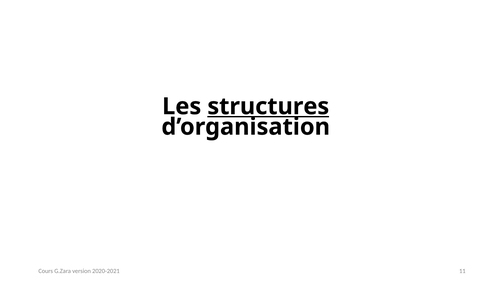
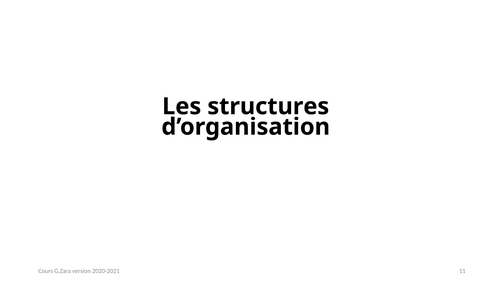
structures underline: present -> none
